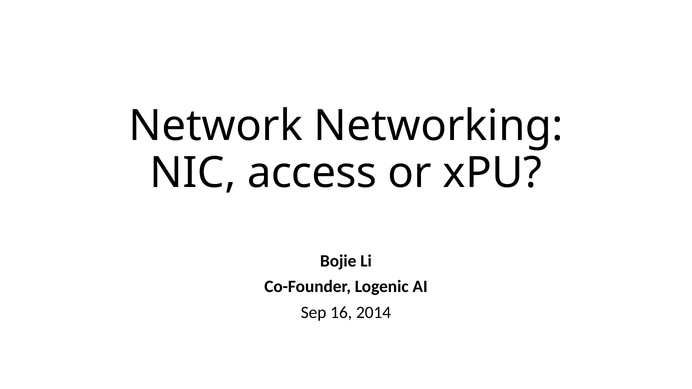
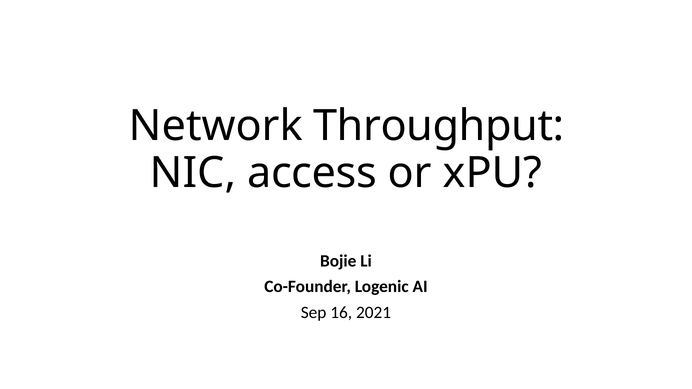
Networking: Networking -> Throughput
2014: 2014 -> 2021
